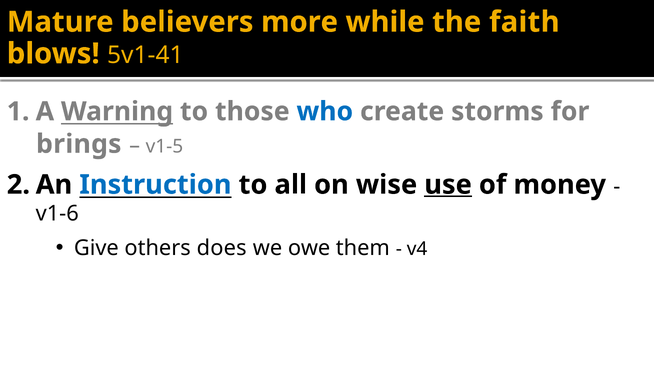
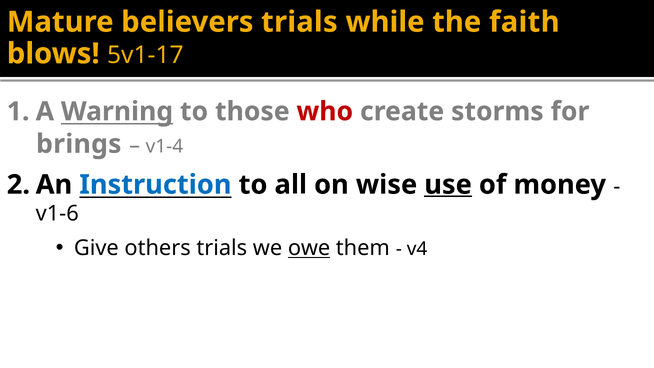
believers more: more -> trials
5v1-41: 5v1-41 -> 5v1-17
who colour: blue -> red
v1-5: v1-5 -> v1-4
others does: does -> trials
owe underline: none -> present
